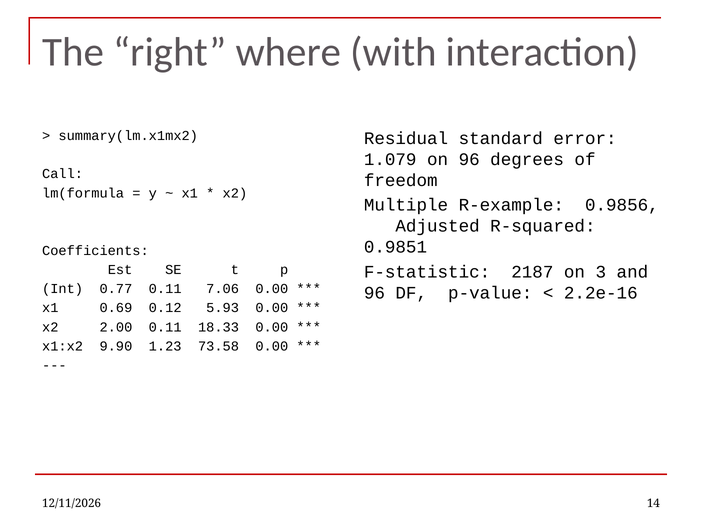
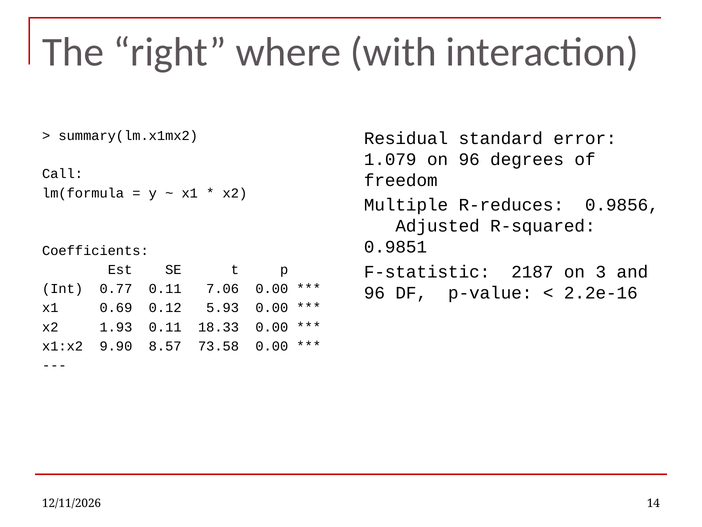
R-example: R-example -> R-reduces
2.00: 2.00 -> 1.93
1.23: 1.23 -> 8.57
